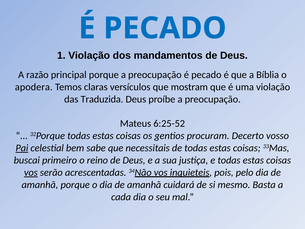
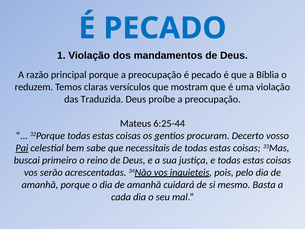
apodera: apodera -> reduzem
6:25-52: 6:25-52 -> 6:25-44
vos at (31, 172) underline: present -> none
